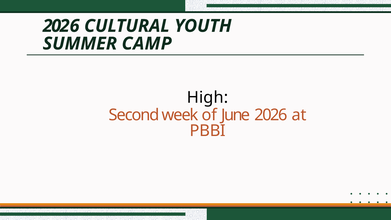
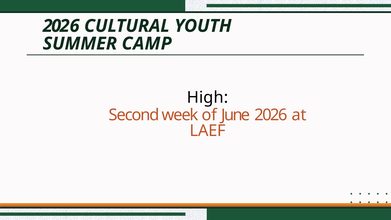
PBBI: PBBI -> LAEF
